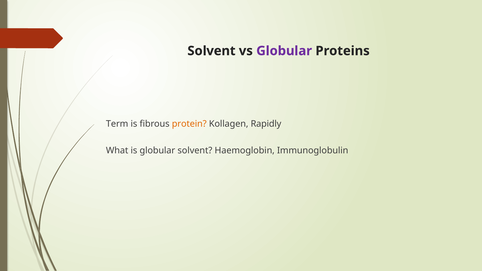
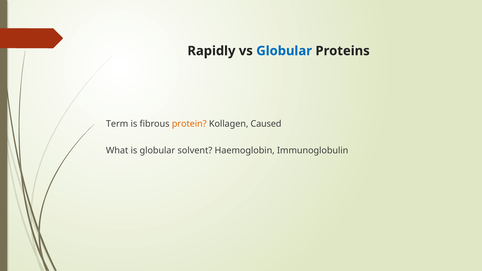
Solvent at (211, 51): Solvent -> Rapidly
Globular at (284, 51) colour: purple -> blue
Rapidly: Rapidly -> Caused
